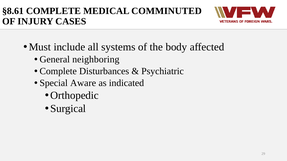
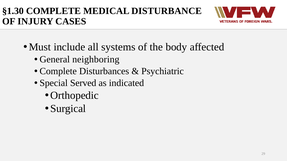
§8.61: §8.61 -> §1.30
COMMINUTED: COMMINUTED -> DISTURBANCE
Aware: Aware -> Served
